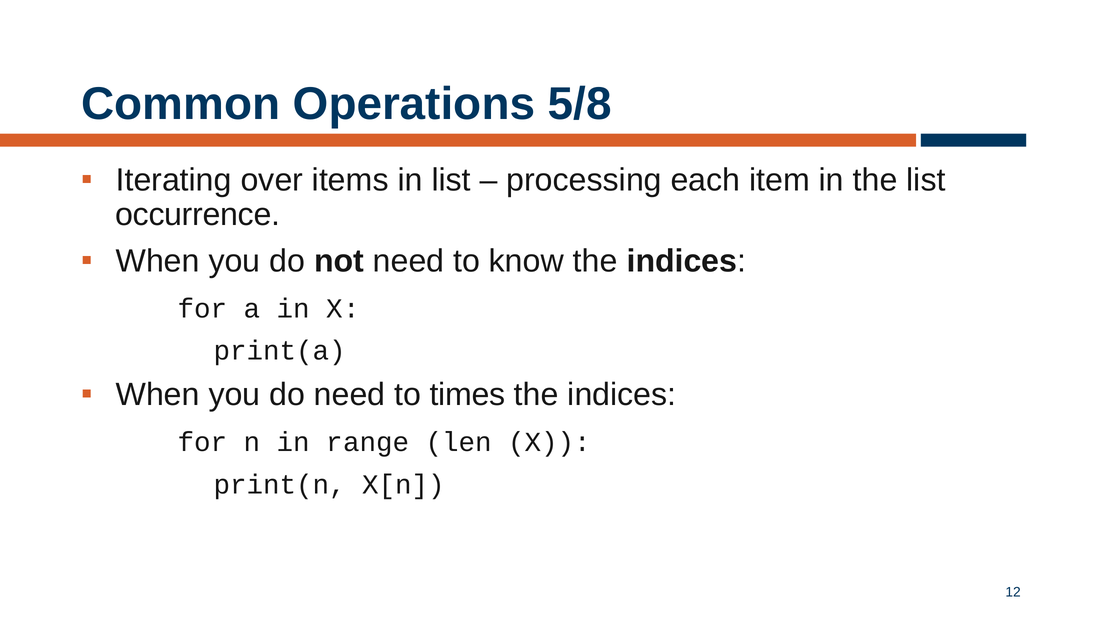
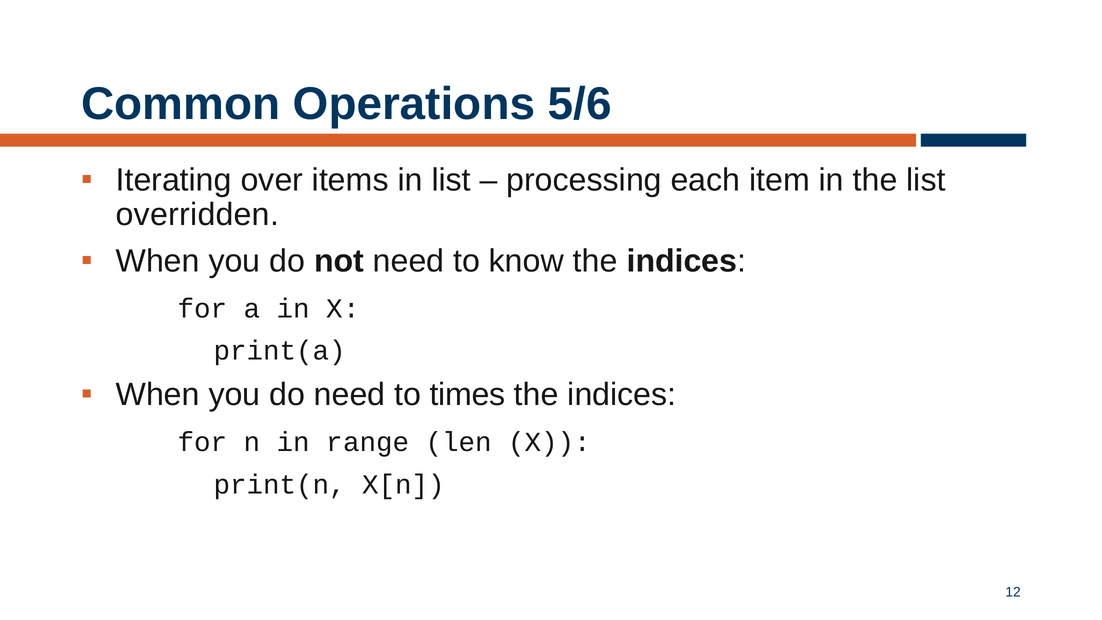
5/8: 5/8 -> 5/6
occurrence: occurrence -> overridden
